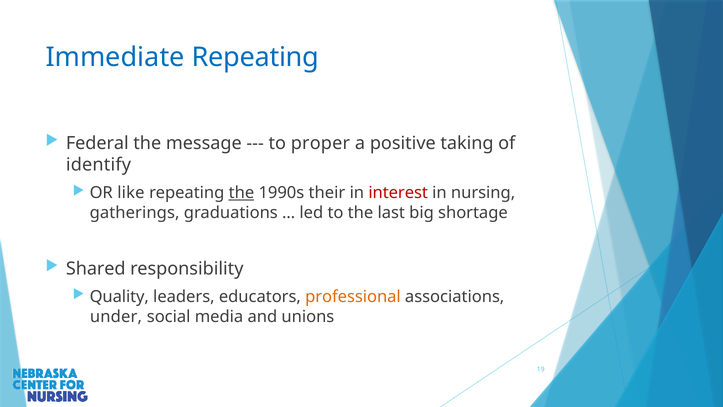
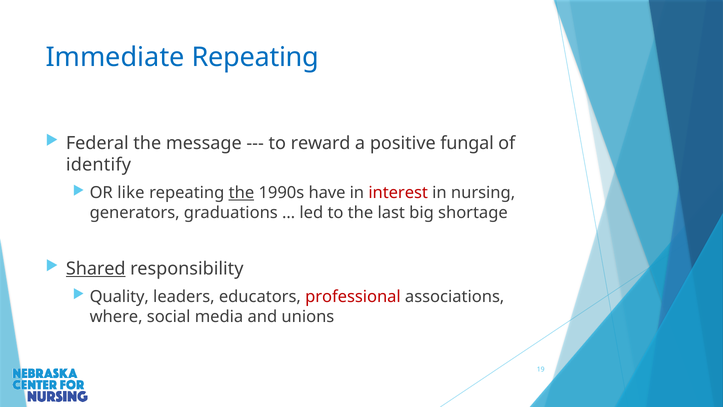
proper: proper -> reward
taking: taking -> fungal
their: their -> have
gatherings: gatherings -> generators
Shared underline: none -> present
professional colour: orange -> red
under: under -> where
